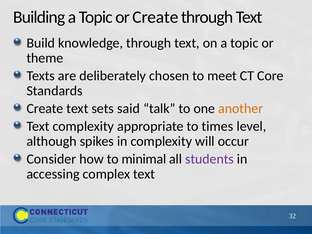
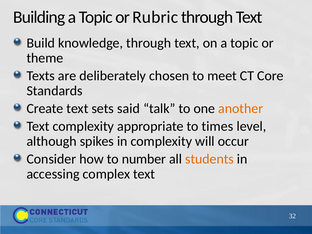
or Create: Create -> Rubric
minimal: minimal -> number
students colour: purple -> orange
